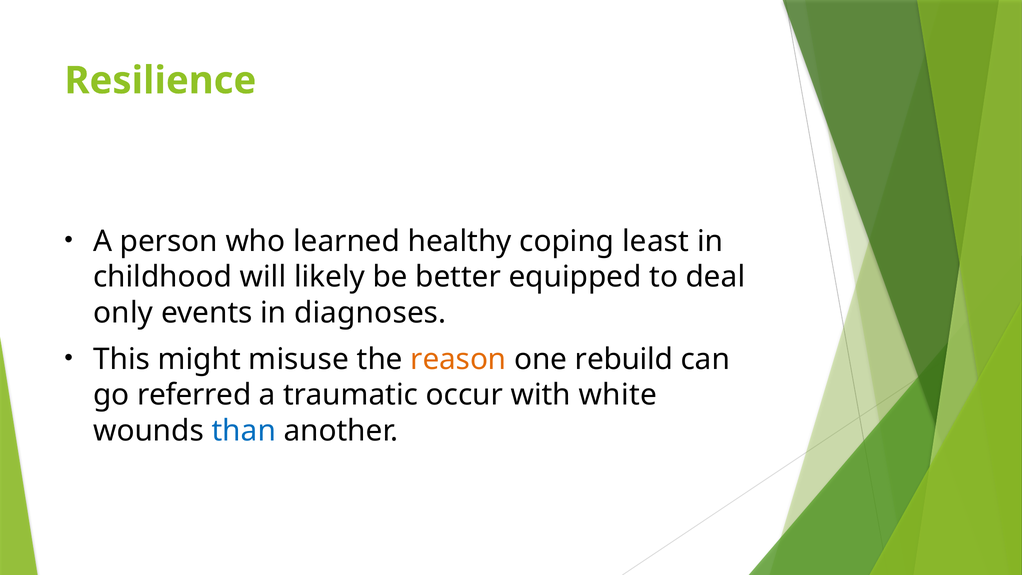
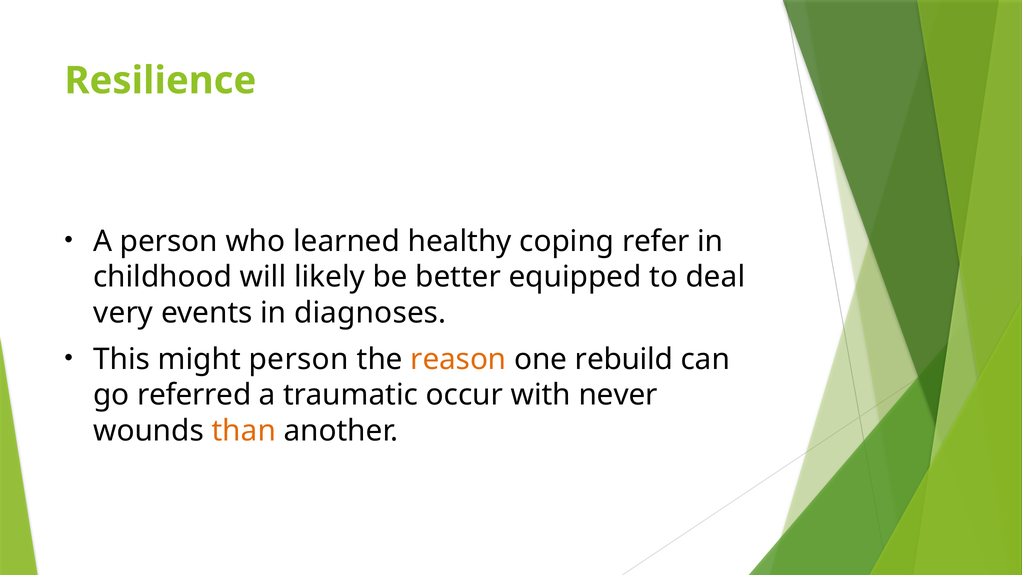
least: least -> refer
only: only -> very
might misuse: misuse -> person
white: white -> never
than colour: blue -> orange
